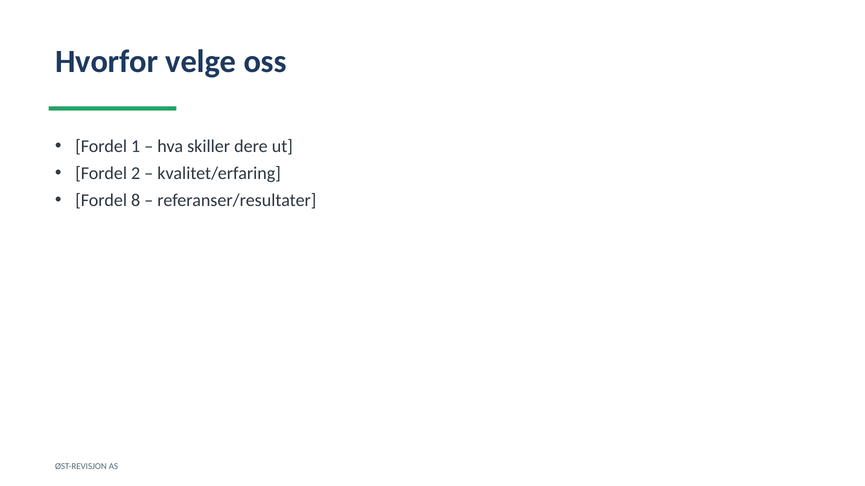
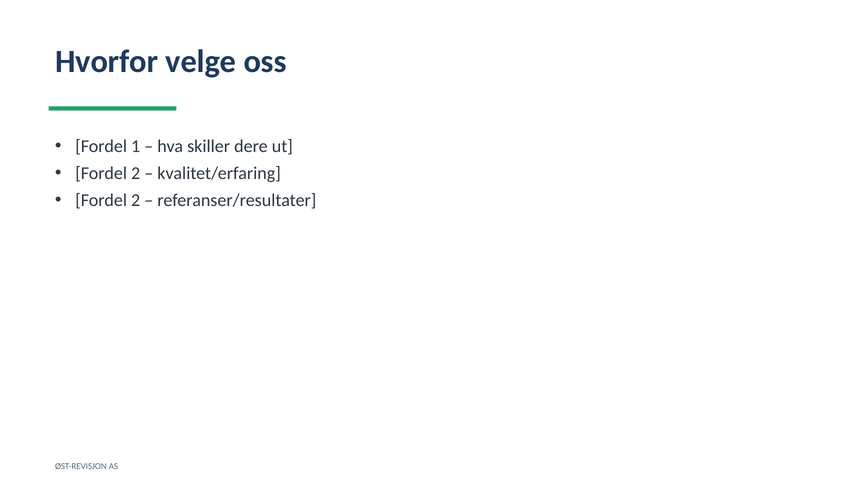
8 at (136, 201): 8 -> 2
